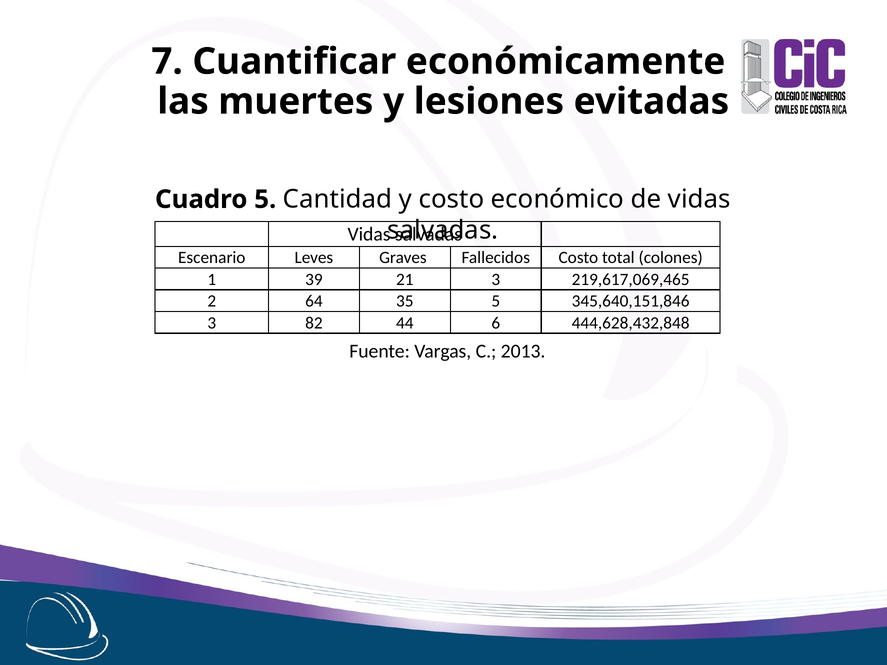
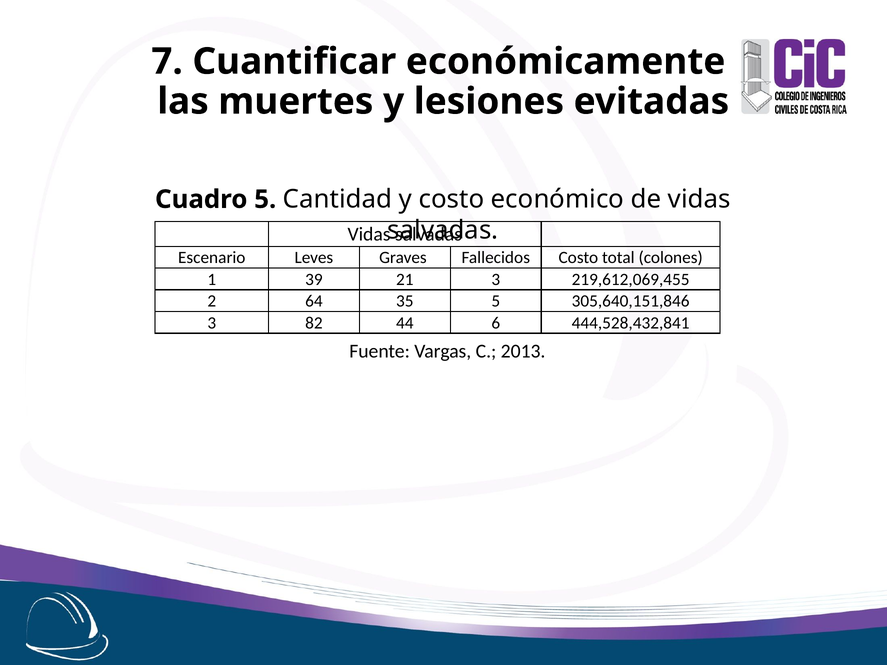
219,617,069,465: 219,617,069,465 -> 219,612,069,455
345,640,151,846: 345,640,151,846 -> 305,640,151,846
444,628,432,848: 444,628,432,848 -> 444,528,432,841
